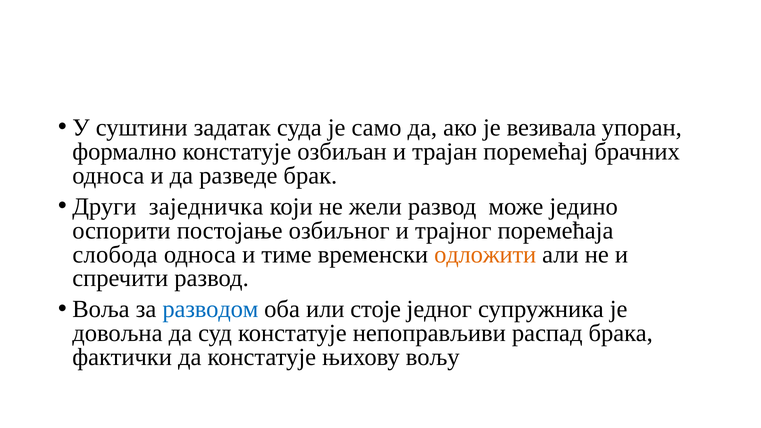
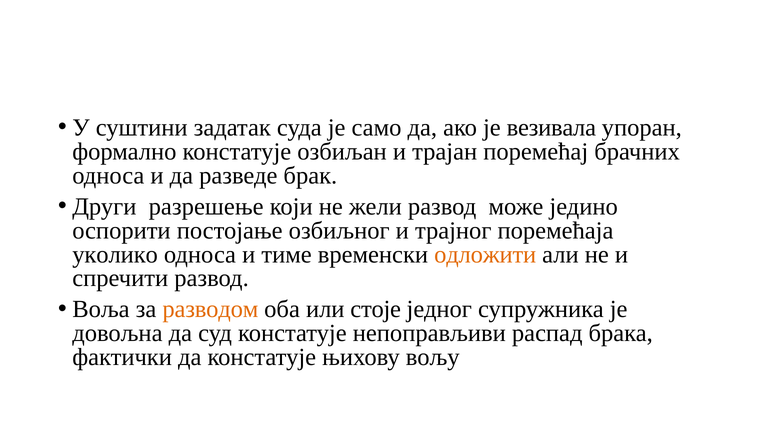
заједничка: заједничка -> разрешење
слобода: слобода -> уколико
разводом colour: blue -> orange
